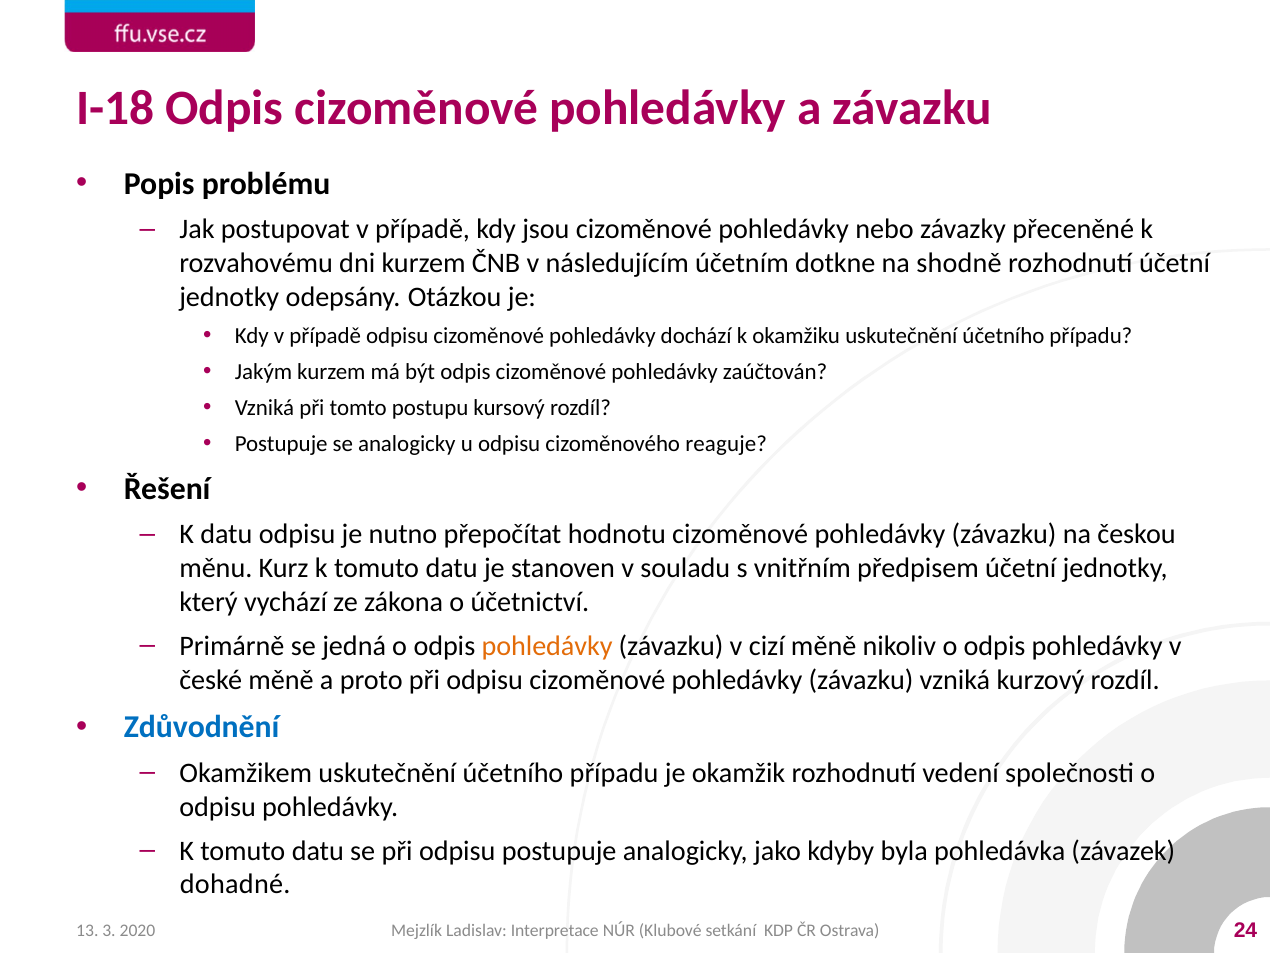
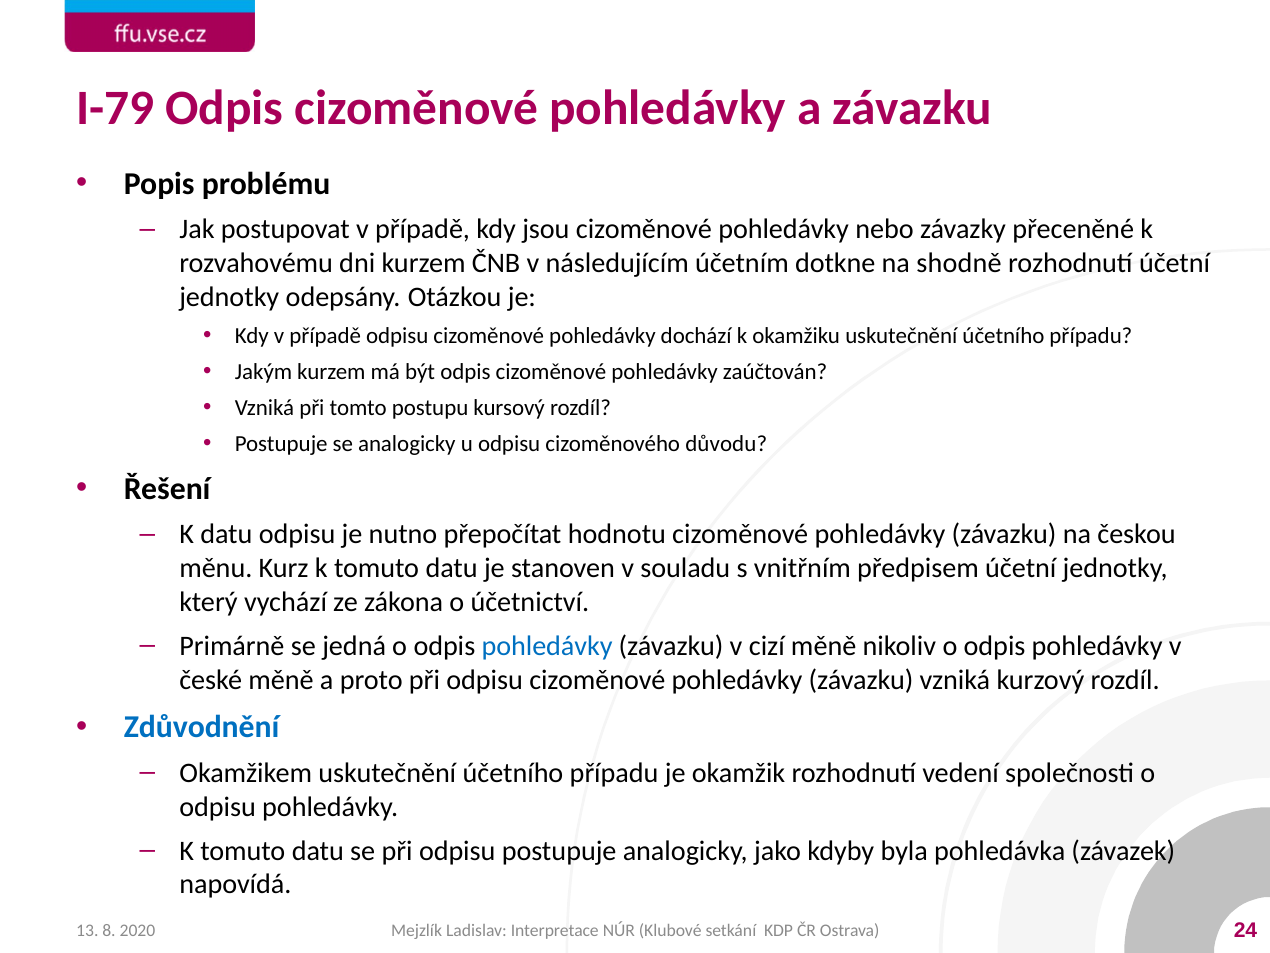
I-18: I-18 -> I-79
reaguje: reaguje -> důvodu
pohledávky at (547, 646) colour: orange -> blue
dohadné: dohadné -> napovídá
3: 3 -> 8
